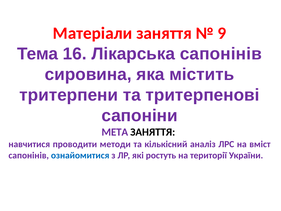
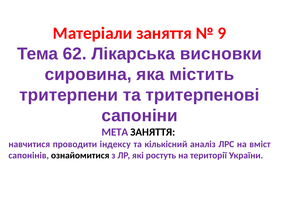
16: 16 -> 62
Лікарська сапонінів: сапонінів -> висновки
методи: методи -> індексу
ознайомитися colour: blue -> black
